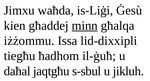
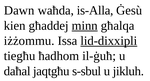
Jimxu: Jimxu -> Dawn
is-Liġi: is-Liġi -> is-Alla
lid-dixxipli underline: none -> present
